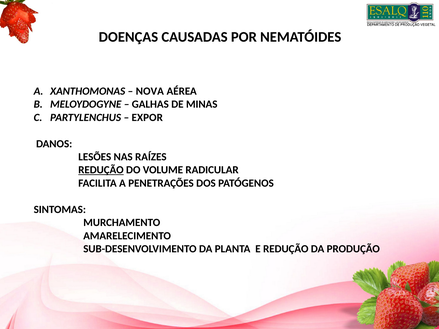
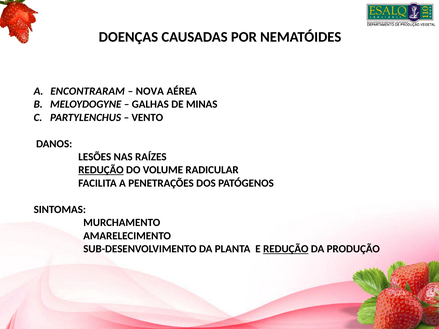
XANTHOMONAS: XANTHOMONAS -> ENCONTRARAM
EXPOR: EXPOR -> VENTO
REDUÇÃO at (286, 249) underline: none -> present
